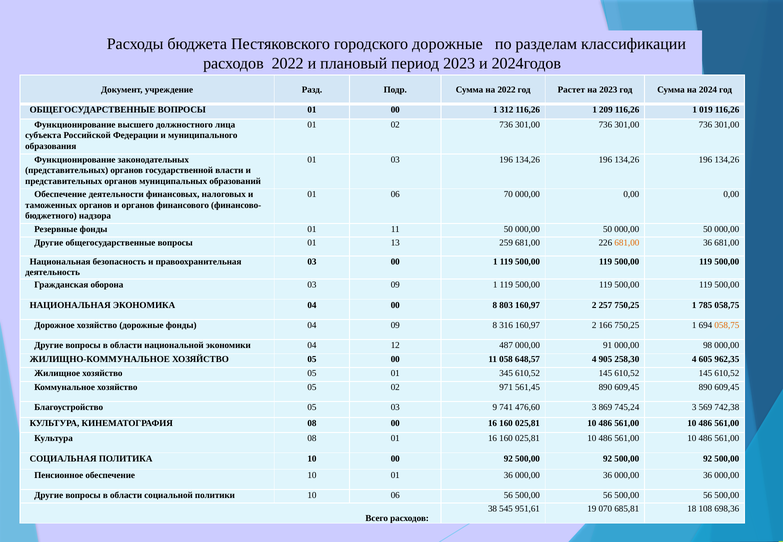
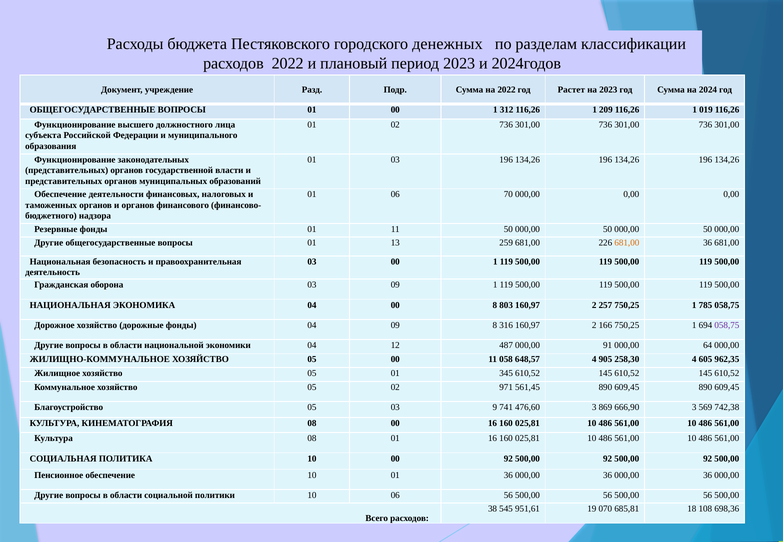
городского дорожные: дорожные -> денежных
058,75 at (727, 325) colour: orange -> purple
98: 98 -> 64
745,24: 745,24 -> 666,90
